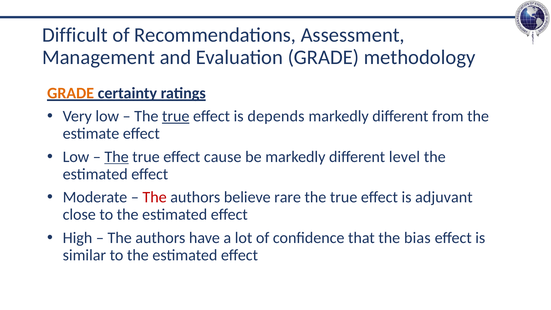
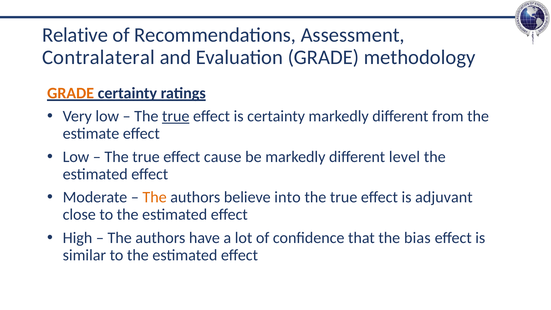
Difficult: Difficult -> Relative
Management: Management -> Contralateral
is depends: depends -> certainty
The at (117, 157) underline: present -> none
The at (155, 197) colour: red -> orange
rare: rare -> into
